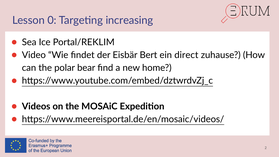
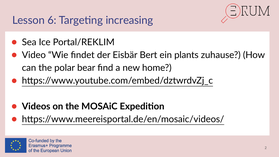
0: 0 -> 6
direct: direct -> plants
